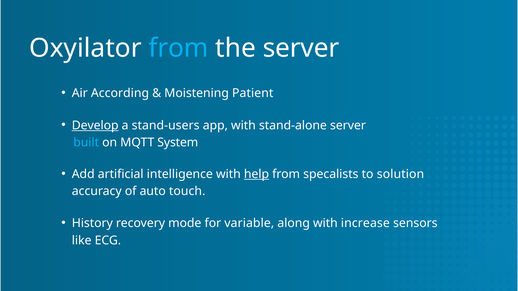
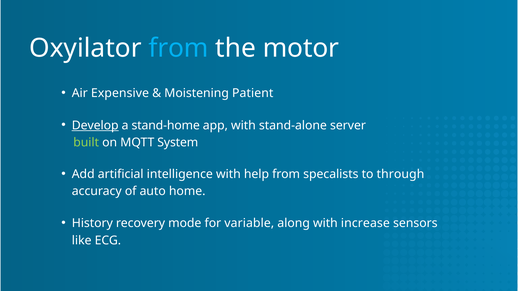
the server: server -> motor
According: According -> Expensive
stand-users: stand-users -> stand-home
built colour: light blue -> light green
help underline: present -> none
solution: solution -> through
touch: touch -> home
